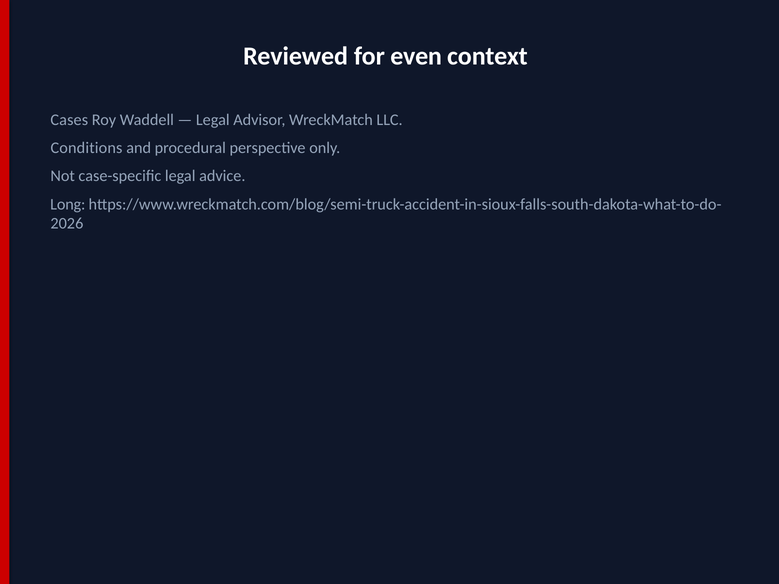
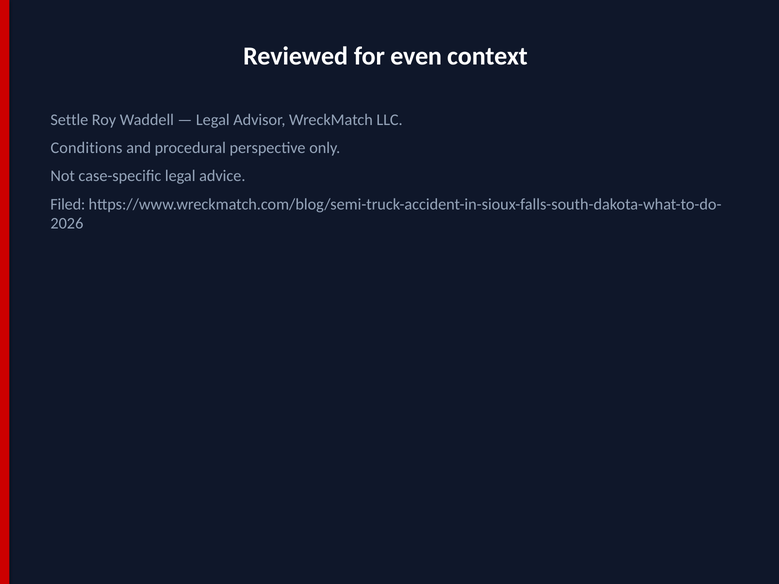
Cases: Cases -> Settle
Long: Long -> Filed
